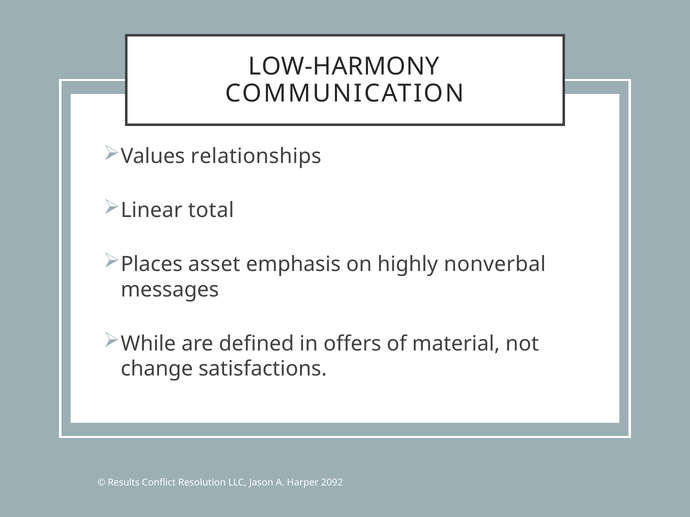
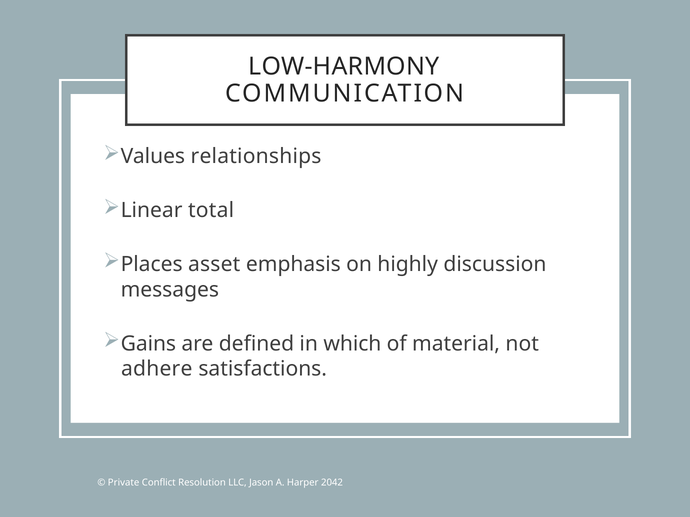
nonverbal: nonverbal -> discussion
While: While -> Gains
offers: offers -> which
change: change -> adhere
Results: Results -> Private
2092: 2092 -> 2042
